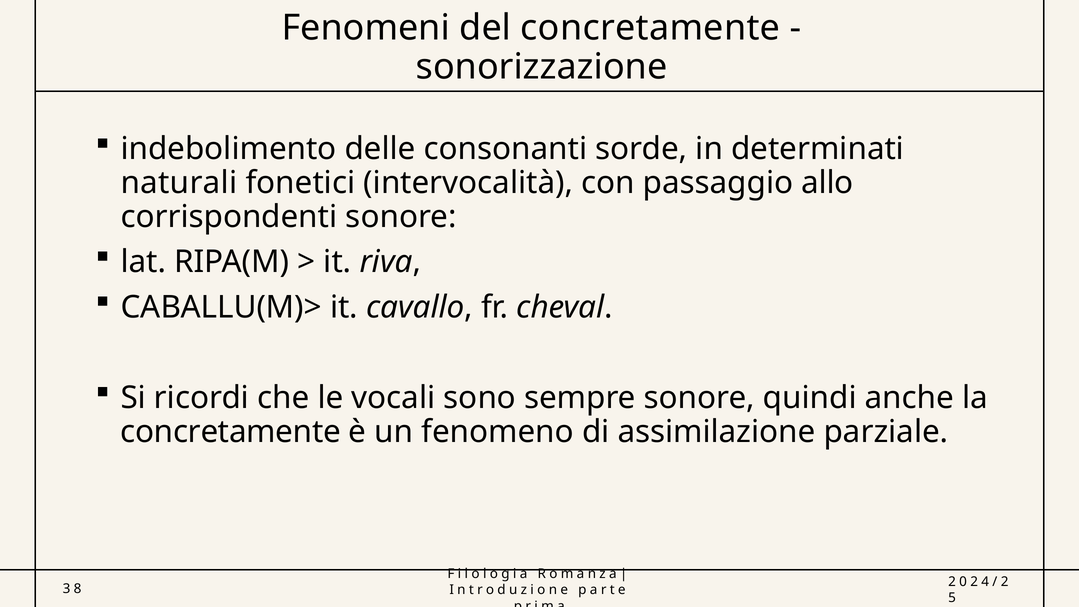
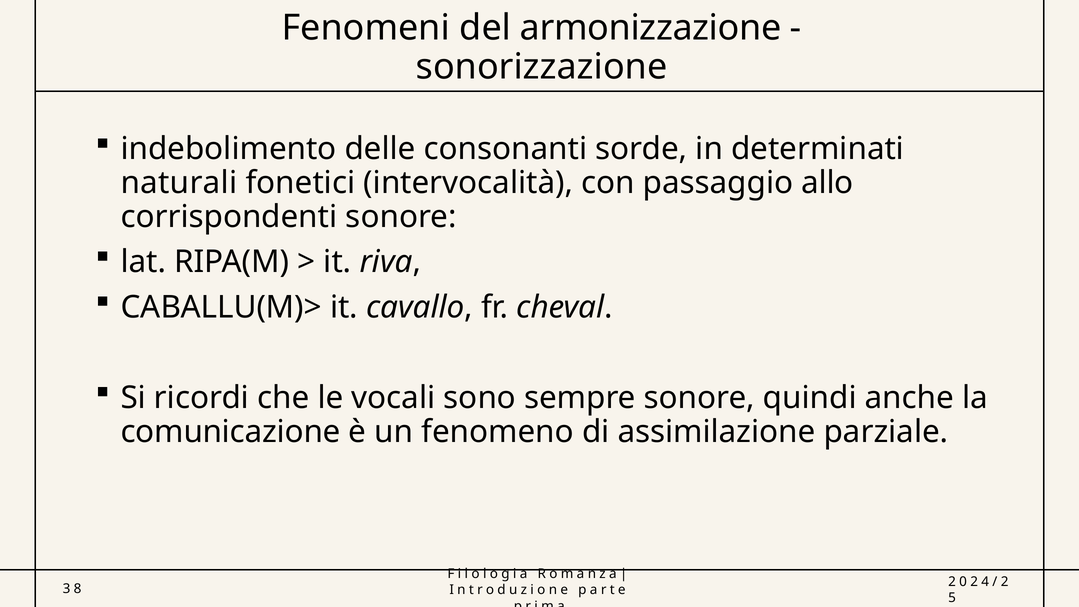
del concretamente: concretamente -> armonizzazione
concretamente at (231, 432): concretamente -> comunicazione
